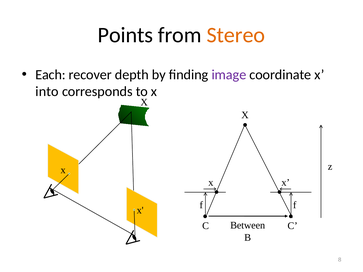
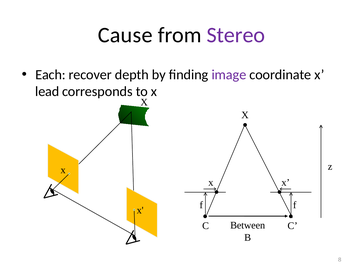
Points: Points -> Cause
Stereo colour: orange -> purple
into: into -> lead
